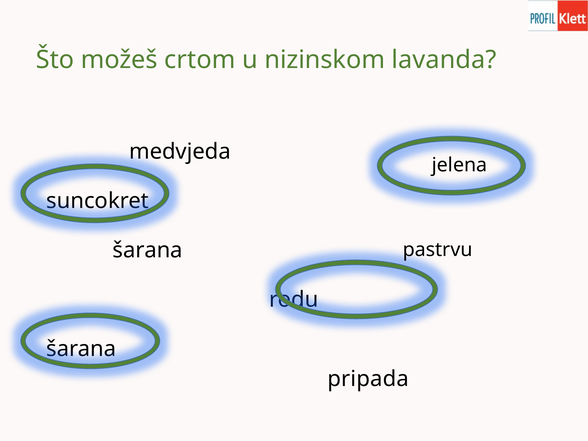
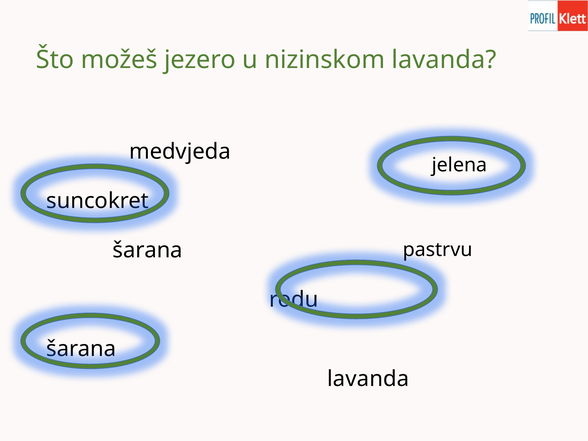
crtom: crtom -> jezero
pripada at (368, 379): pripada -> lavanda
